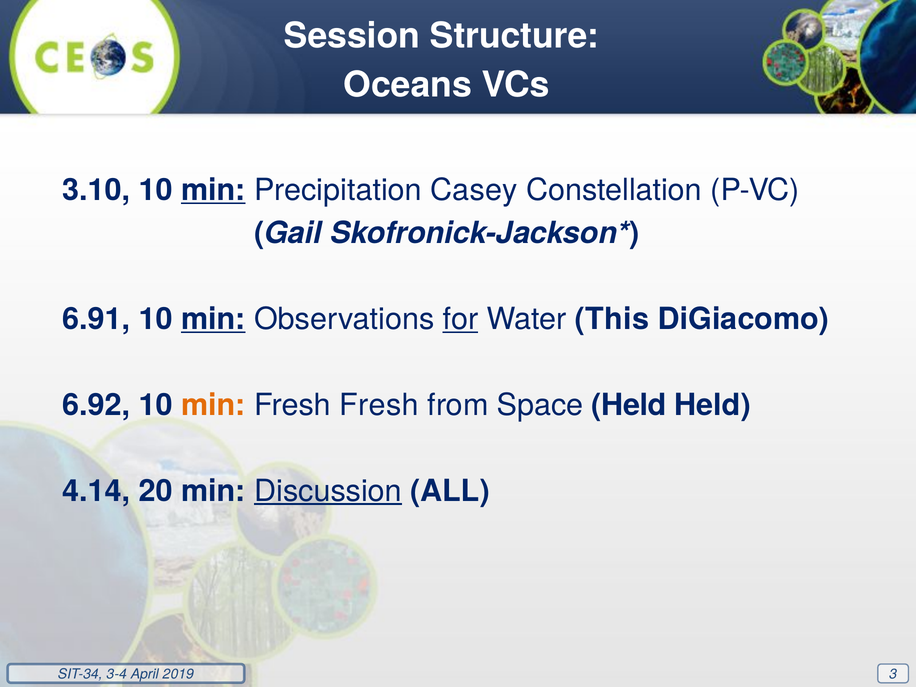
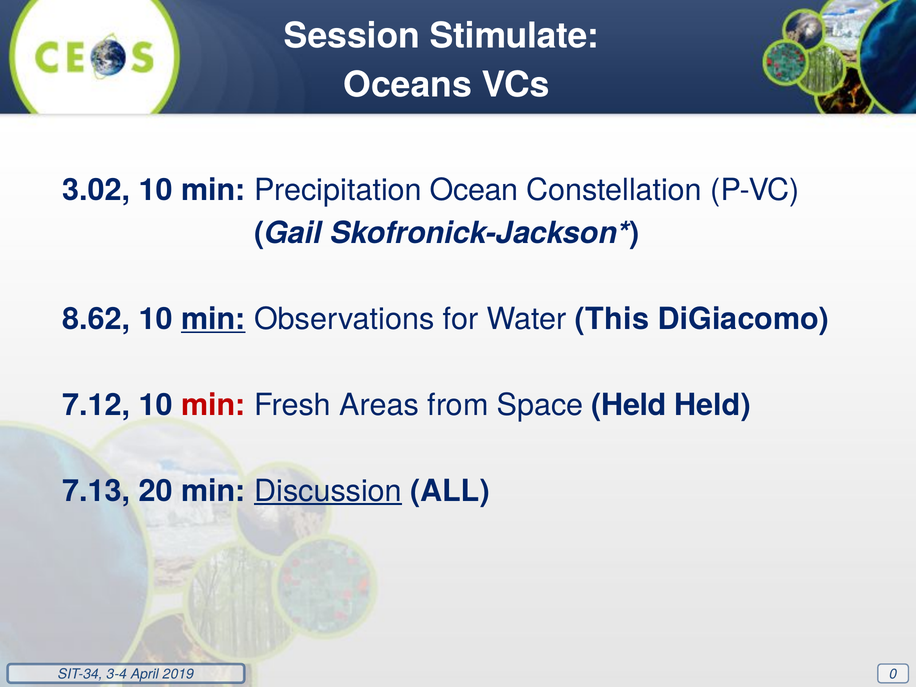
Structure: Structure -> Stimulate
3.10: 3.10 -> 3.02
min at (213, 190) underline: present -> none
Casey: Casey -> Ocean
6.91: 6.91 -> 8.62
for underline: present -> none
6.92: 6.92 -> 7.12
min at (213, 405) colour: orange -> red
Fresh Fresh: Fresh -> Areas
4.14: 4.14 -> 7.13
3: 3 -> 0
